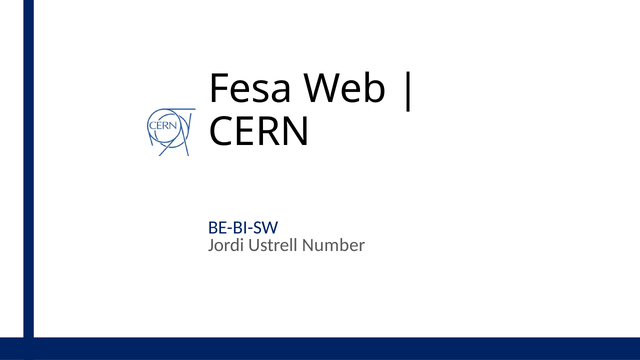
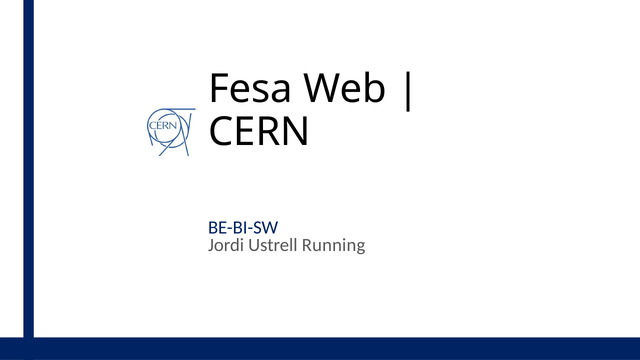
Number: Number -> Running
